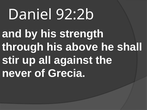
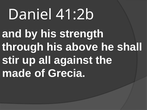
92:2b: 92:2b -> 41:2b
never: never -> made
